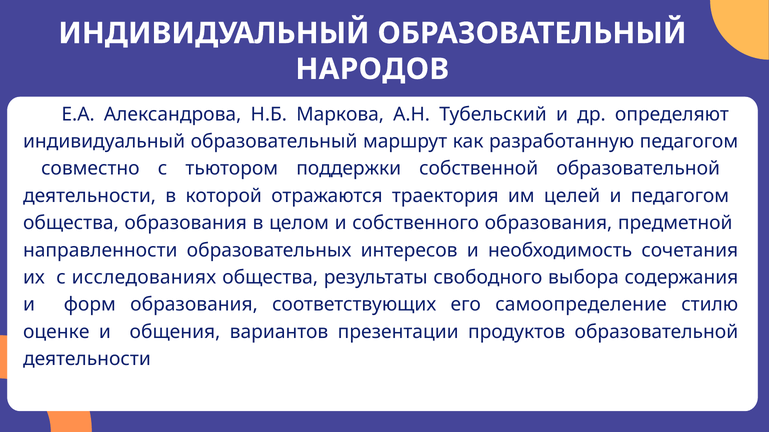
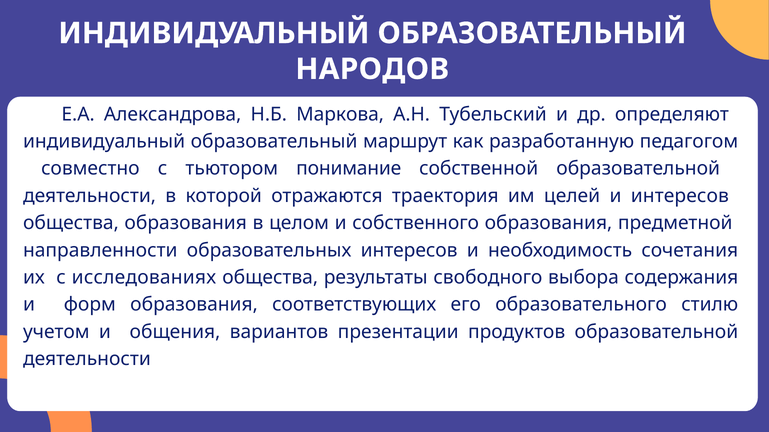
поддержки: поддержки -> понимание
и педагогом: педагогом -> интересов
самоопределение: самоопределение -> образовательного
оценке: оценке -> учетом
